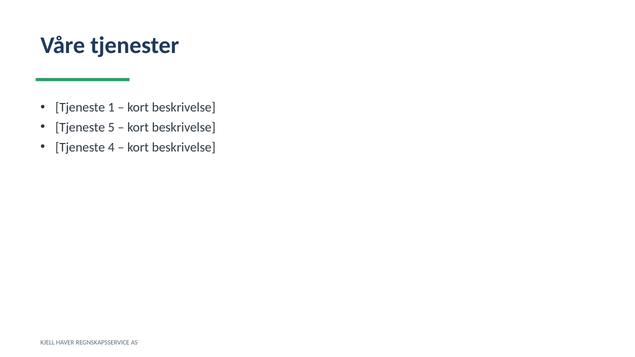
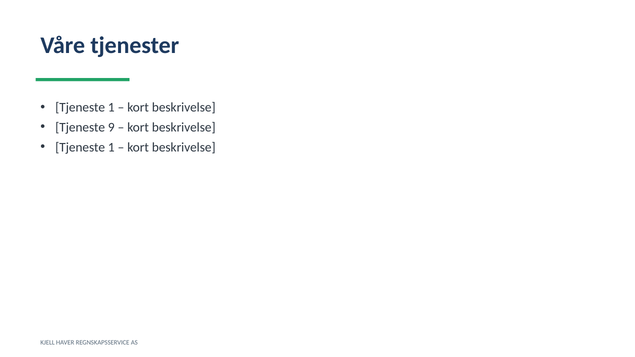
5: 5 -> 9
4 at (111, 147): 4 -> 1
